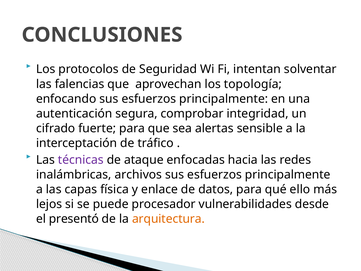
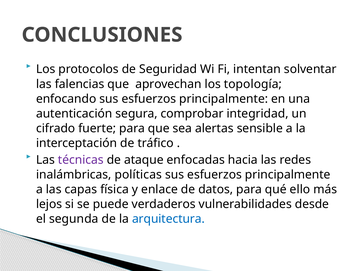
archivos: archivos -> políticas
procesador: procesador -> verdaderos
presentó: presentó -> segunda
arquitectura colour: orange -> blue
